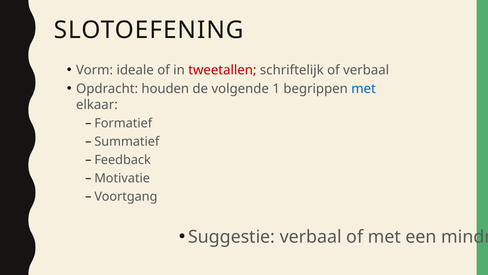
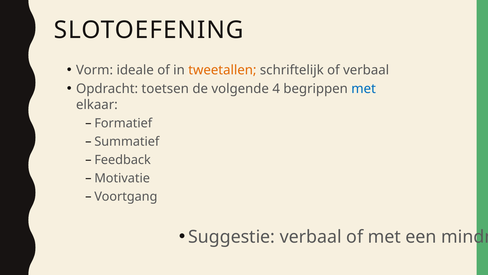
tweetallen colour: red -> orange
houden: houden -> toetsen
1: 1 -> 4
